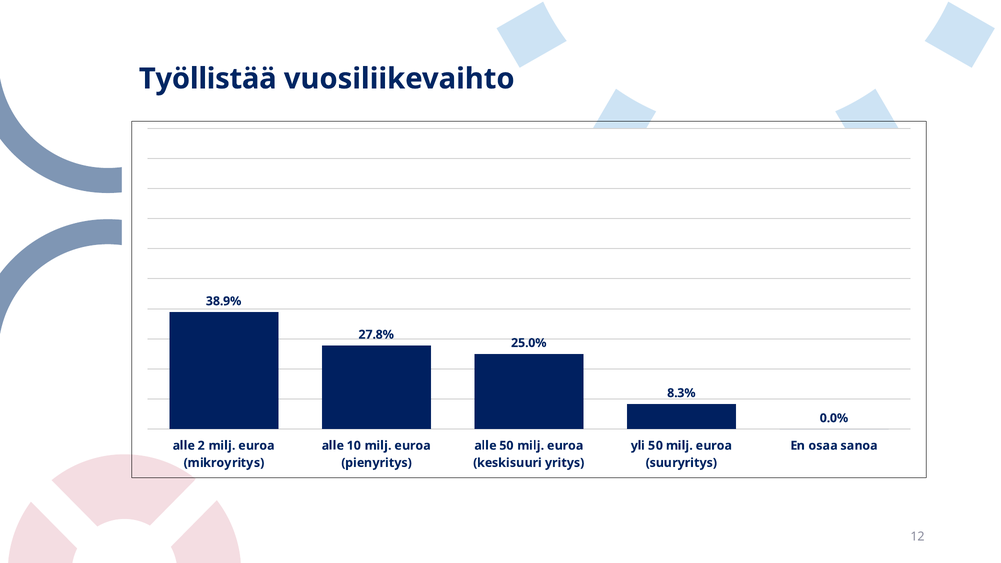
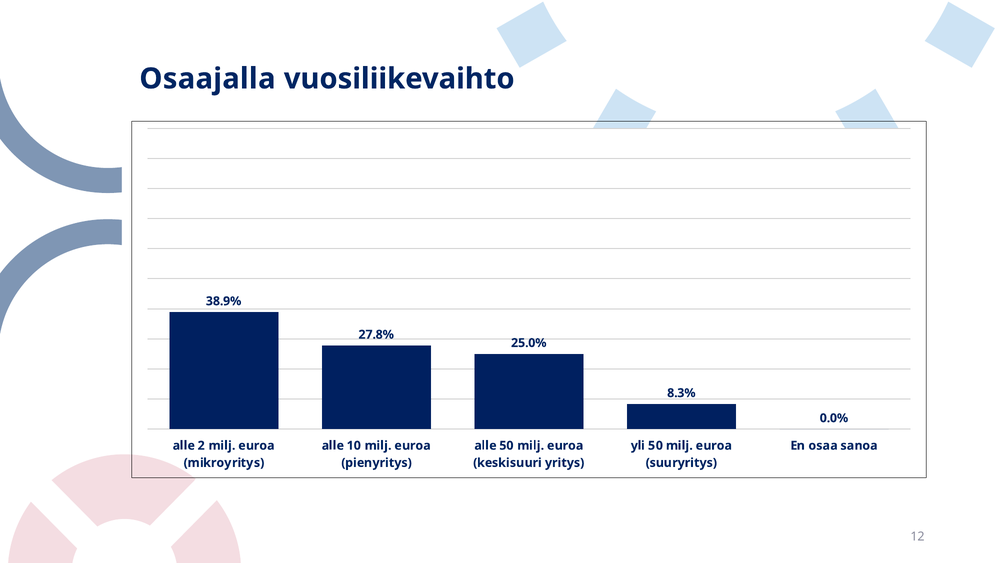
Työllistää: Työllistää -> Osaajalla
